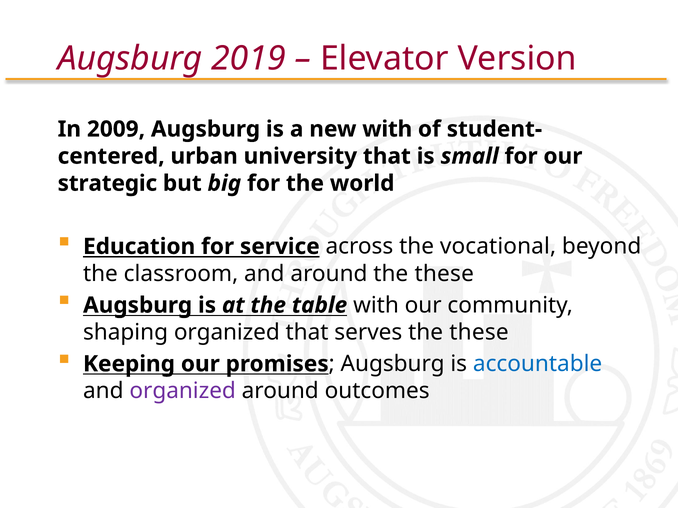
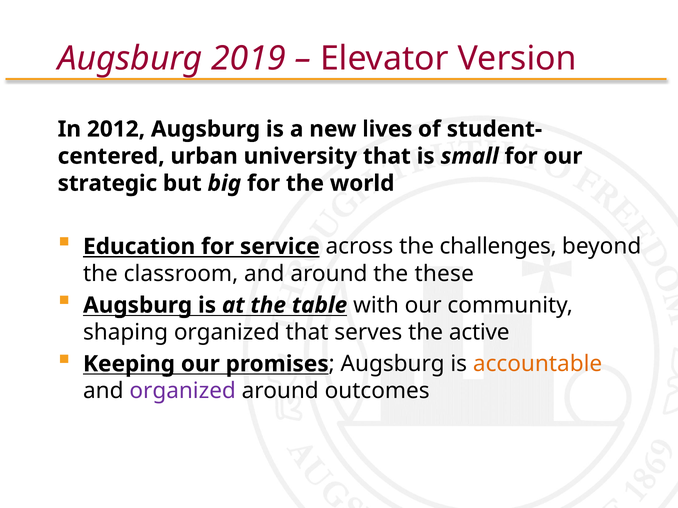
2009: 2009 -> 2012
new with: with -> lives
vocational: vocational -> challenges
serves the these: these -> active
accountable colour: blue -> orange
